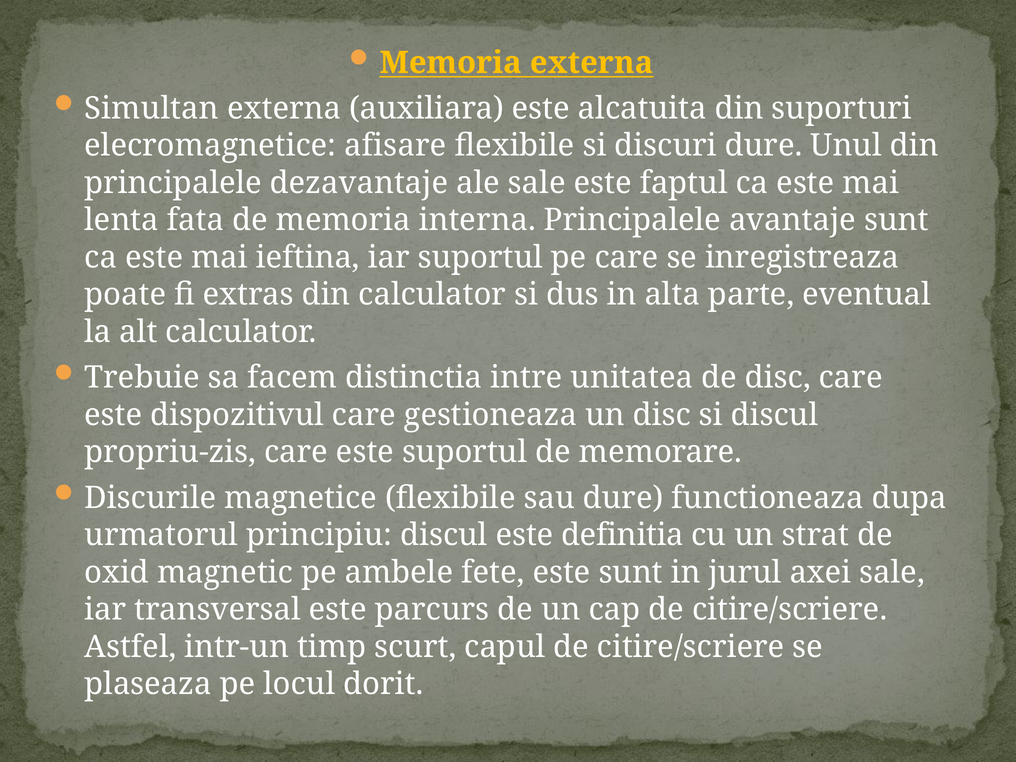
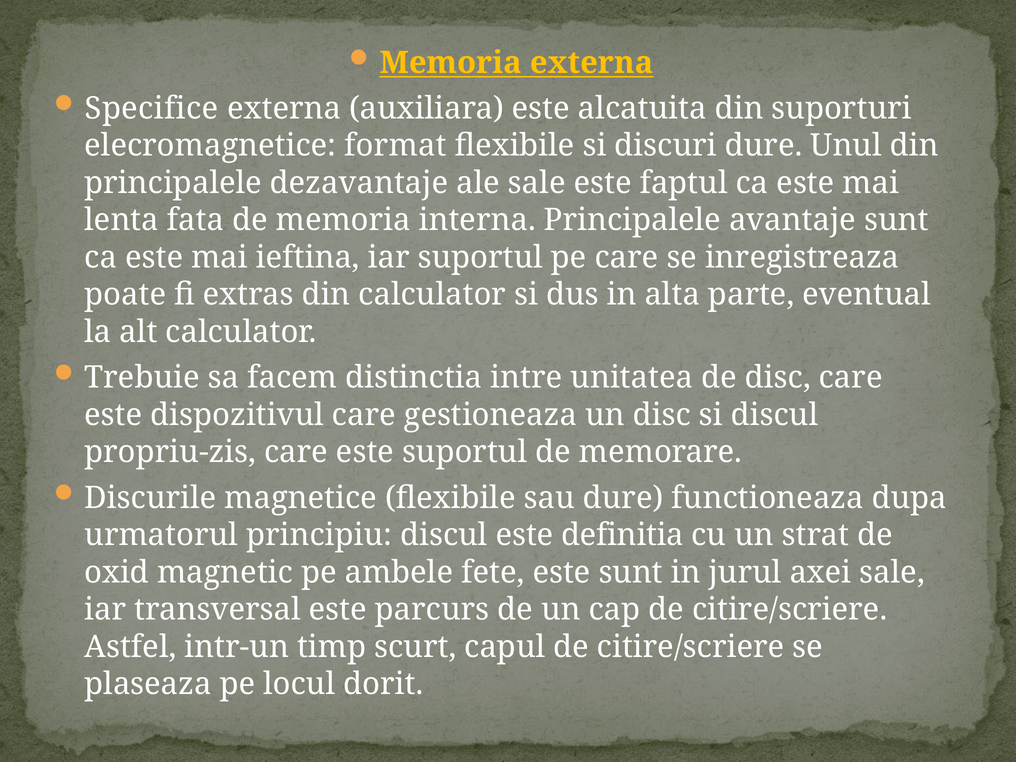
Simultan: Simultan -> Specifice
afisare: afisare -> format
